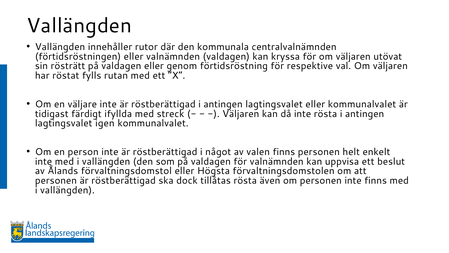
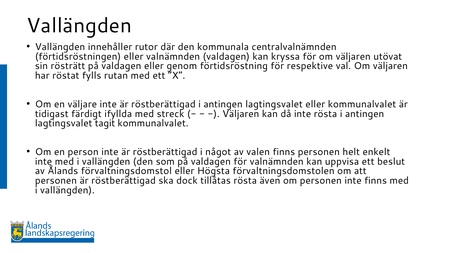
igen: igen -> tagit
